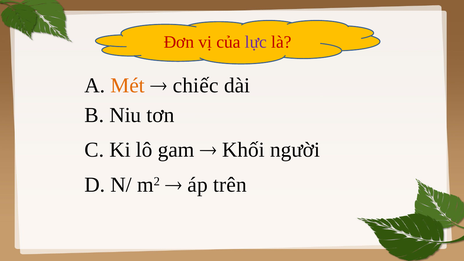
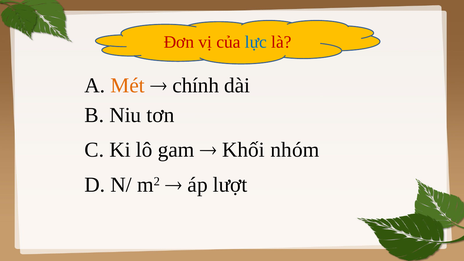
lực colour: purple -> blue
chiếc: chiếc -> chính
người: người -> nhóm
trên: trên -> lượt
